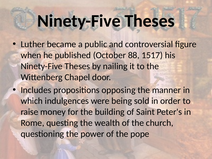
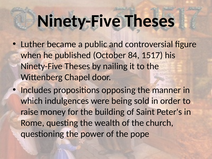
88: 88 -> 84
